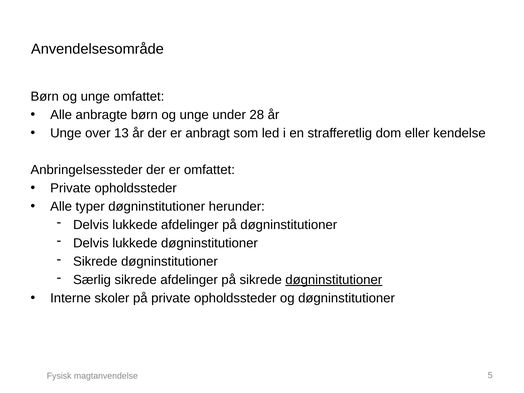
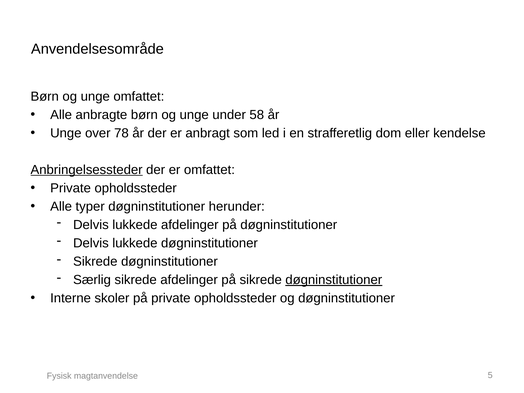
28: 28 -> 58
13: 13 -> 78
Anbringelsessteder underline: none -> present
